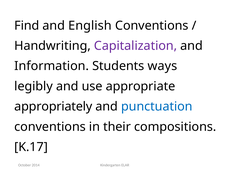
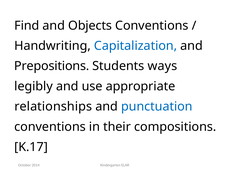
English: English -> Objects
Capitalization colour: purple -> blue
Information: Information -> Prepositions
appropriately: appropriately -> relationships
